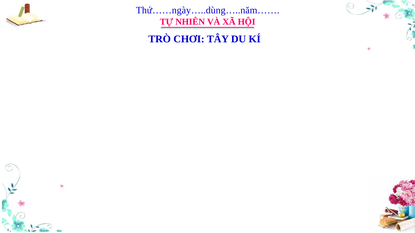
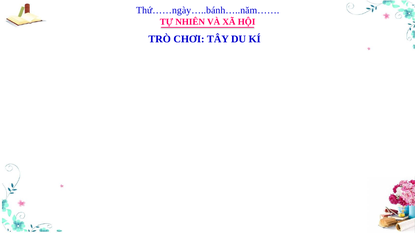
Thứ……ngày…..dùng…..năm……: Thứ……ngày…..dùng…..năm…… -> Thứ……ngày…..bánh…..năm……
